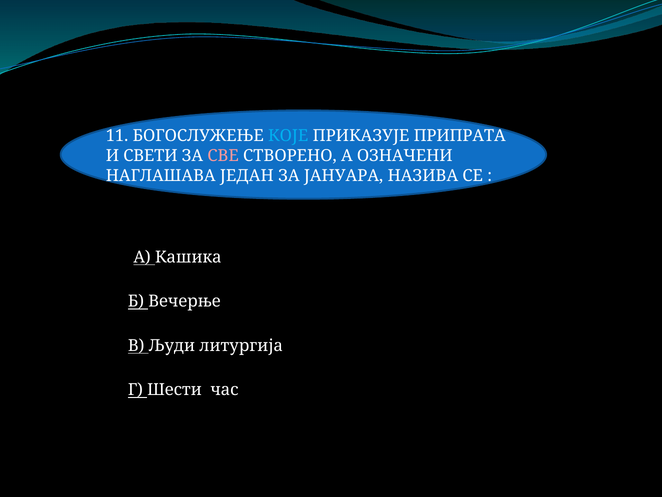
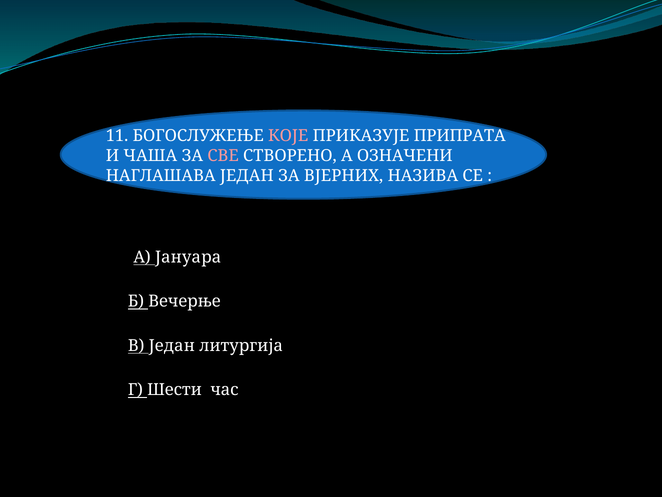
КОЈЕ colour: light blue -> pink
СВЕТИ: СВЕТИ -> ЧАША
ЈАНУАРА: ЈАНУАРА -> ВЈЕРНИХ
Кашика: Кашика -> Јануара
В Људи: Људи -> Један
